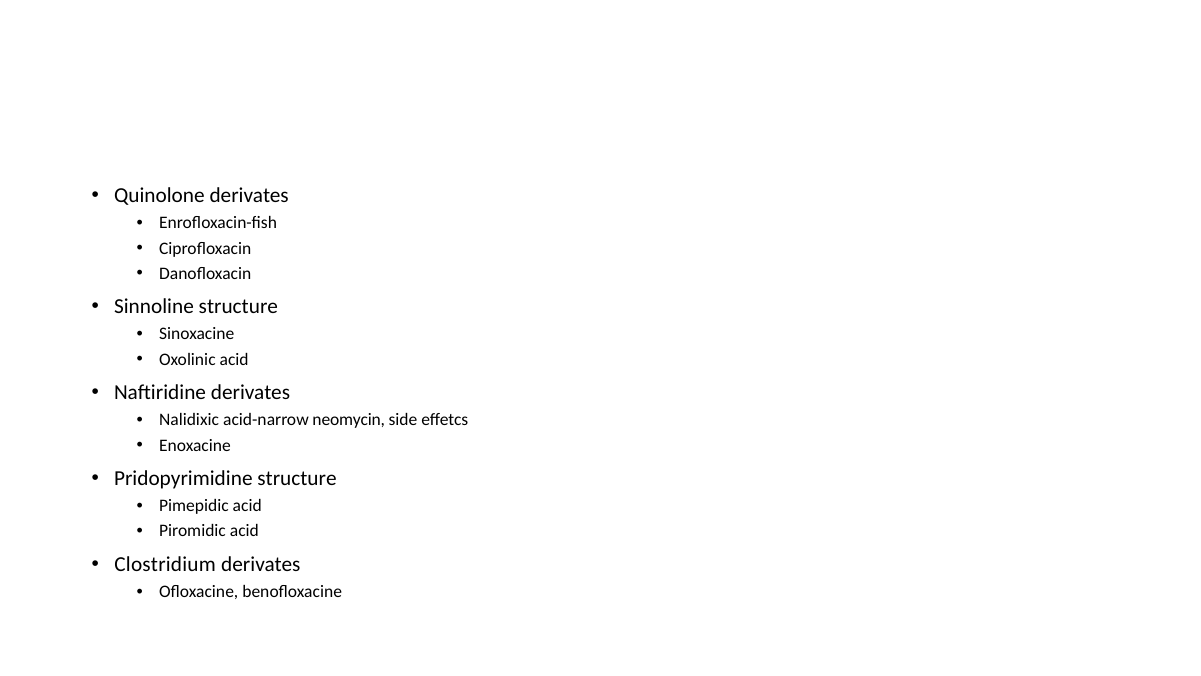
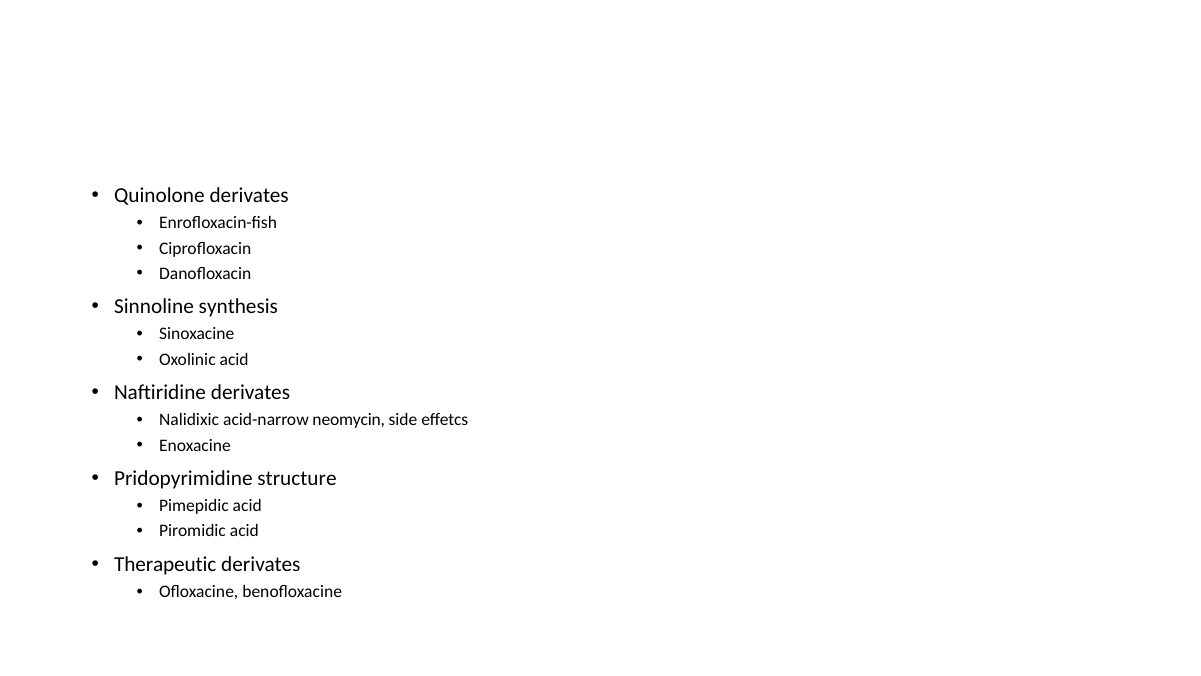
Sinnoline structure: structure -> synthesis
Clostridium: Clostridium -> Therapeutic
